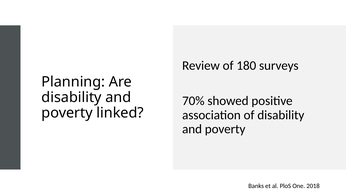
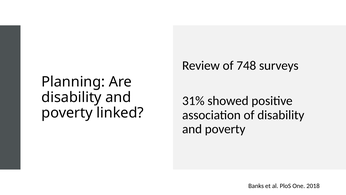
180: 180 -> 748
70%: 70% -> 31%
